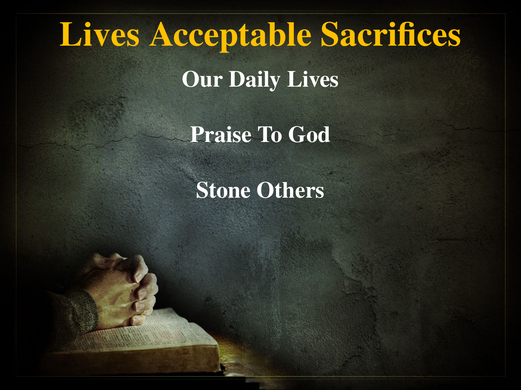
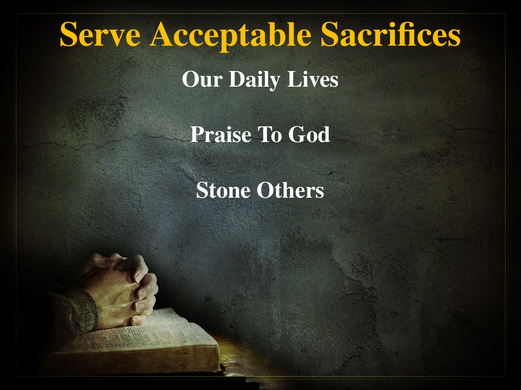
Lives at (100, 35): Lives -> Serve
